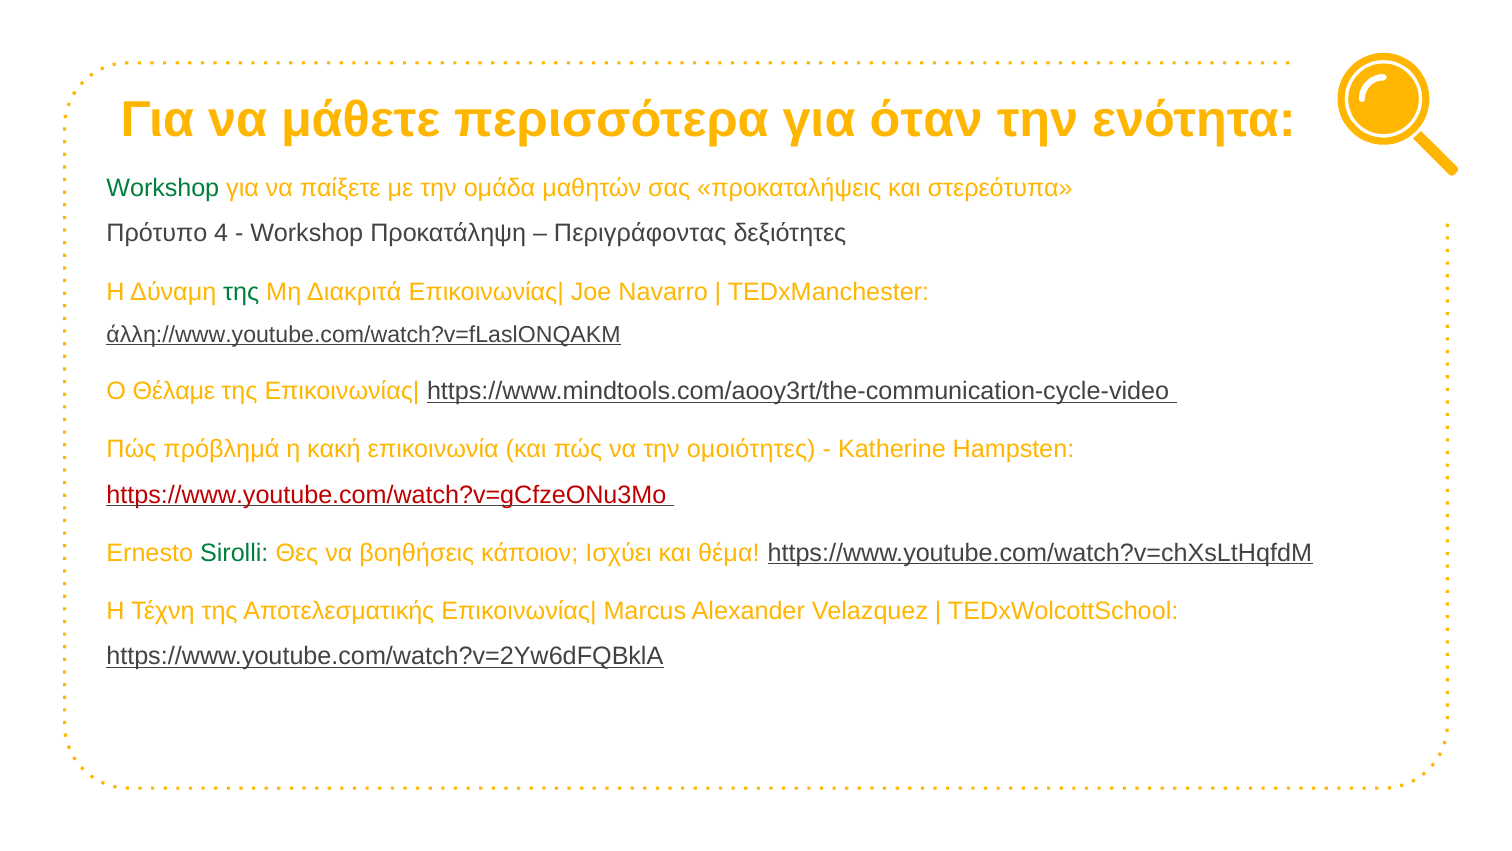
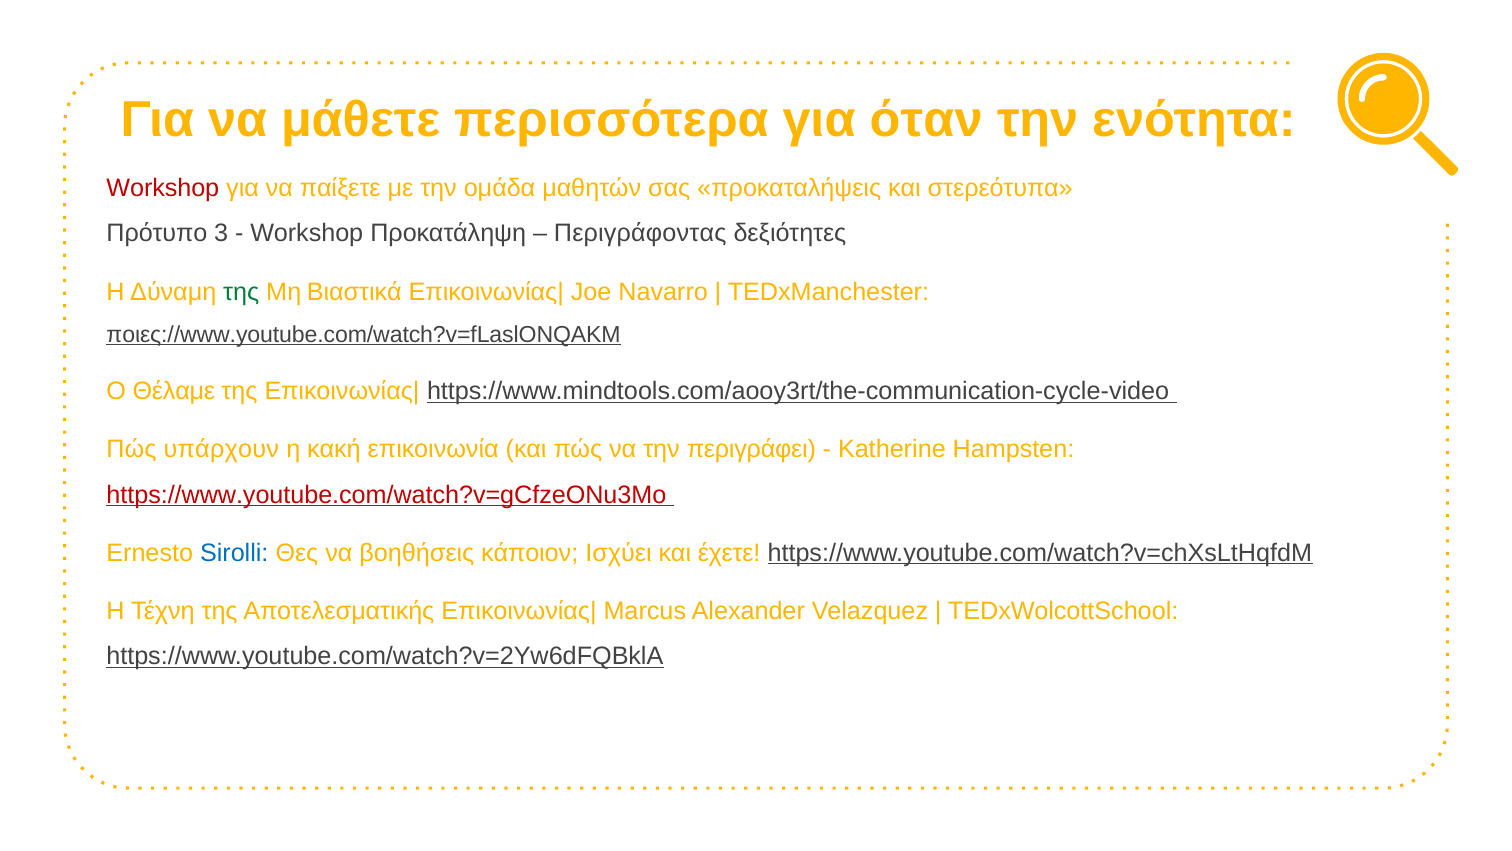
Workshop at (163, 188) colour: green -> red
4: 4 -> 3
Διακριτά: Διακριτά -> Βιαστικά
άλλη://www.youtube.com/watch?v=fLaslONQAKM: άλλη://www.youtube.com/watch?v=fLaslONQAKM -> ποιες://www.youtube.com/watch?v=fLaslONQAKM
πρόβλημά: πρόβλημά -> υπάρχουν
ομοιότητες: ομοιότητες -> περιγράφει
Sirolli colour: green -> blue
θέμα: θέμα -> έχετε
